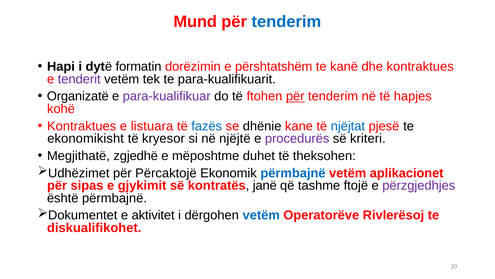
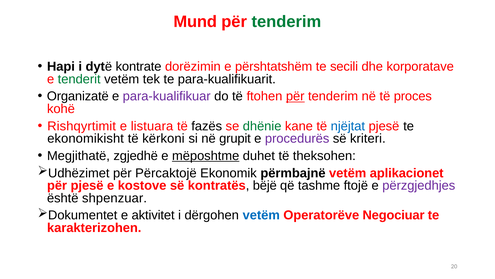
tenderim at (286, 22) colour: blue -> green
formatin: formatin -> kontrate
kanë: kanë -> secili
dhe kontraktues: kontraktues -> korporatave
tenderit colour: purple -> green
hapjes: hapjes -> proces
Kontraktues at (82, 126): Kontraktues -> Rishqyrtimit
fazës colour: blue -> black
dhënie colour: black -> green
kryesor: kryesor -> kërkoni
njëjtë: njëjtë -> grupit
mëposhtme underline: none -> present
përmbajnë at (293, 173) colour: blue -> black
për sipas: sipas -> pjesë
gjykimit: gjykimit -> kostove
janë: janë -> bëjë
është përmbajnë: përmbajnë -> shpenzuar
Rivlerësoj: Rivlerësoj -> Negociuar
diskualifikohet: diskualifikohet -> karakterizohen
